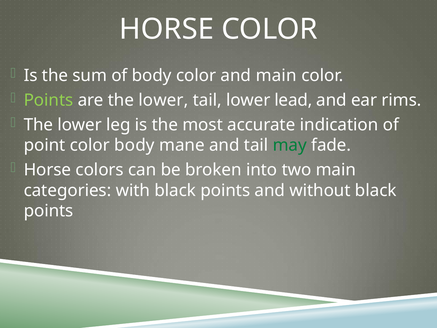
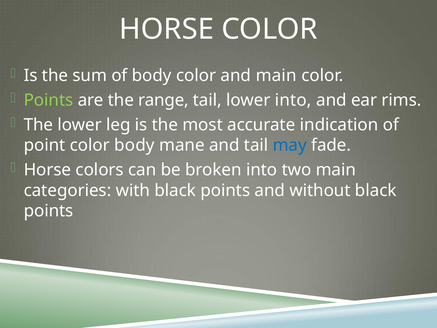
are the lower: lower -> range
lower lead: lead -> into
may colour: green -> blue
